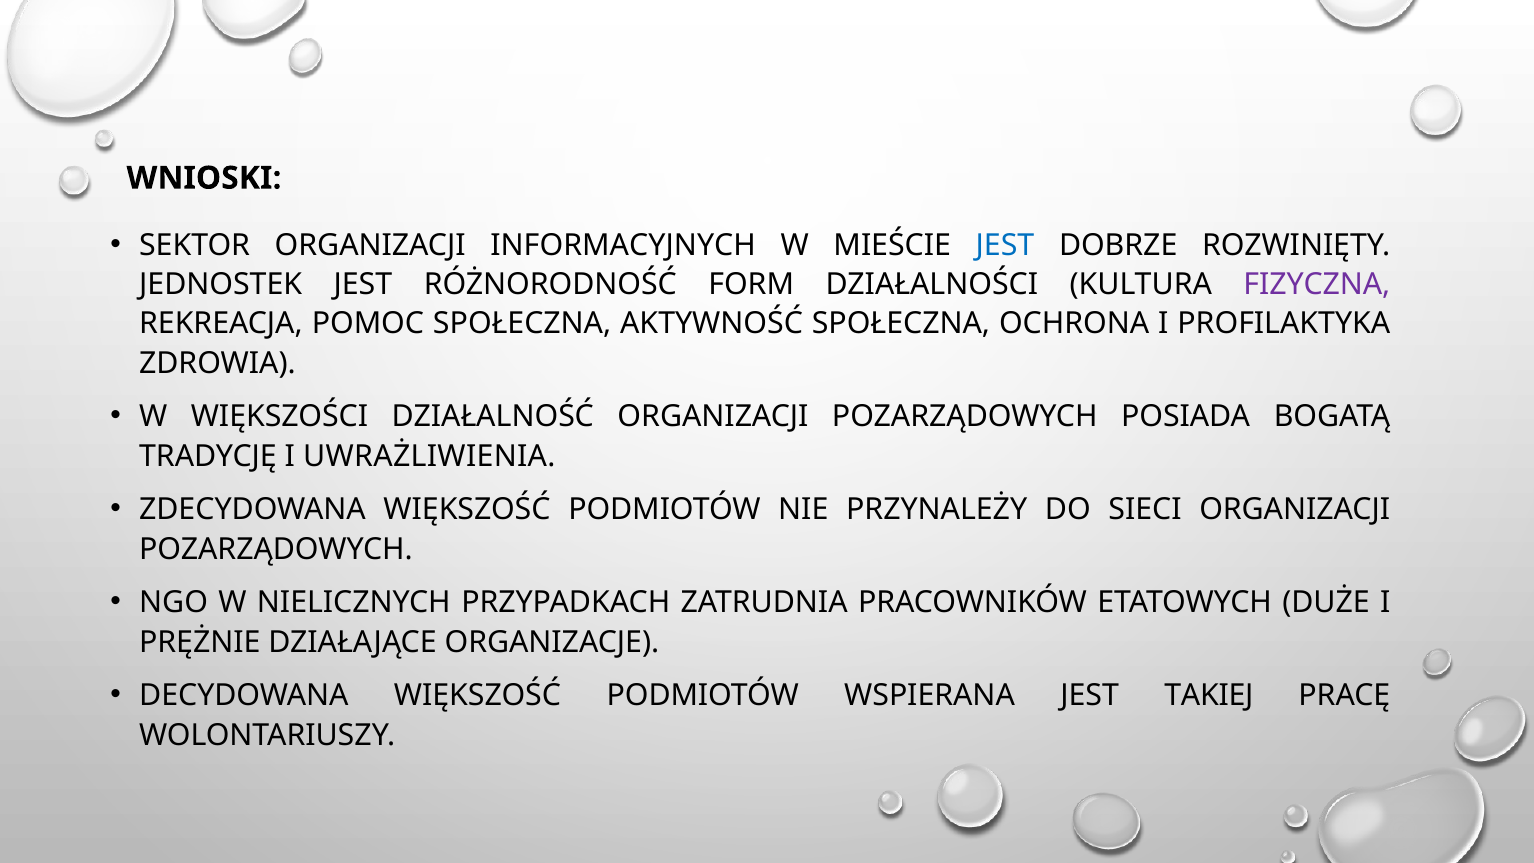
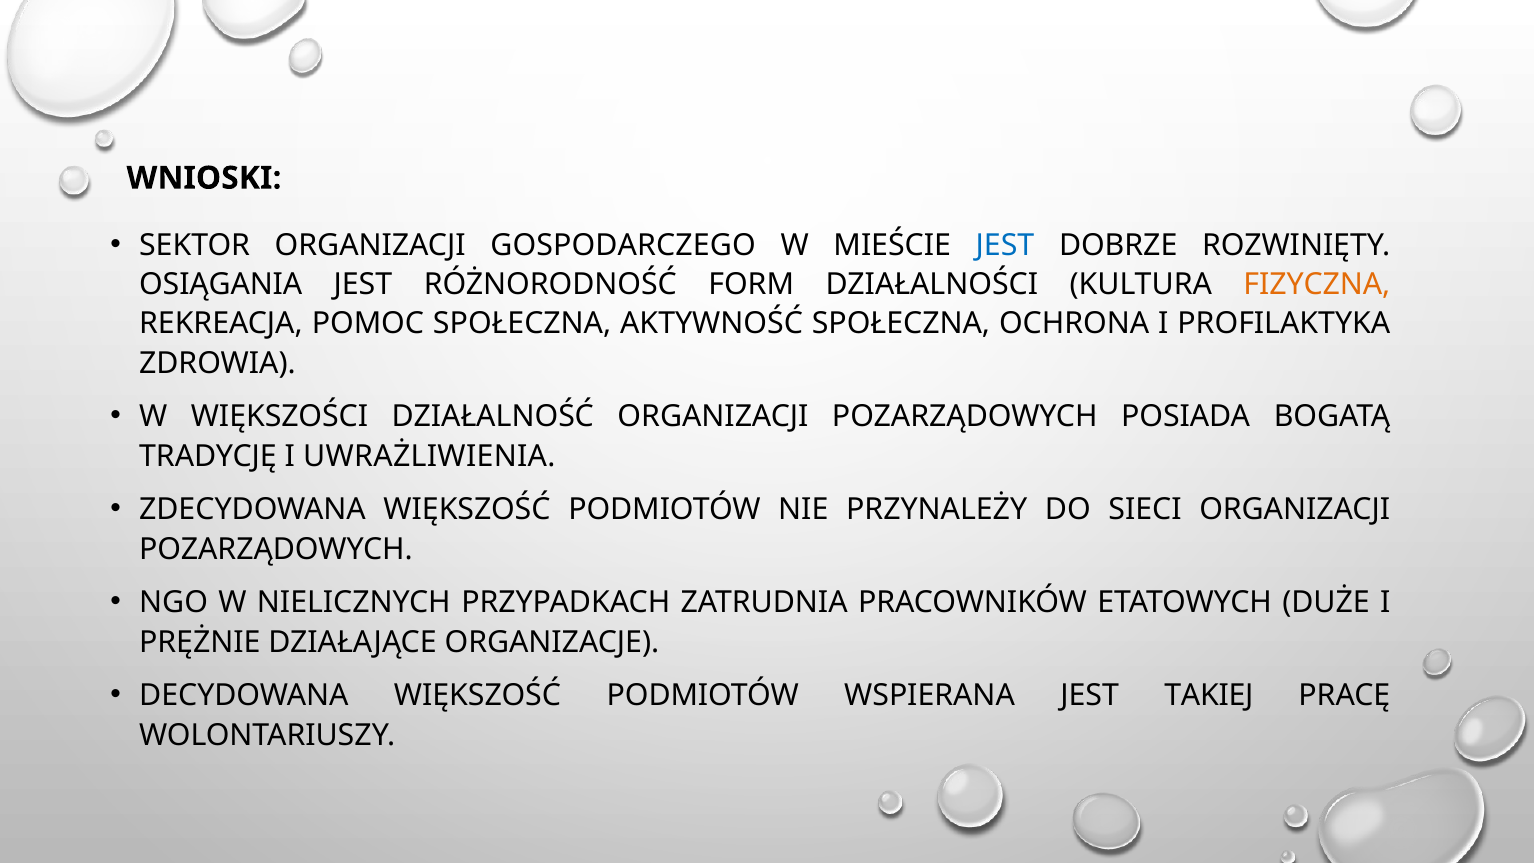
INFORMACYJNYCH: INFORMACYJNYCH -> GOSPODARCZEGO
JEDNOSTEK: JEDNOSTEK -> OSIĄGANIA
FIZYCZNA colour: purple -> orange
